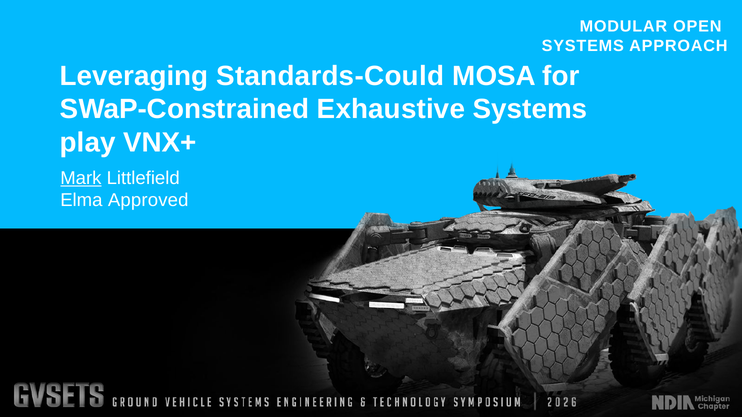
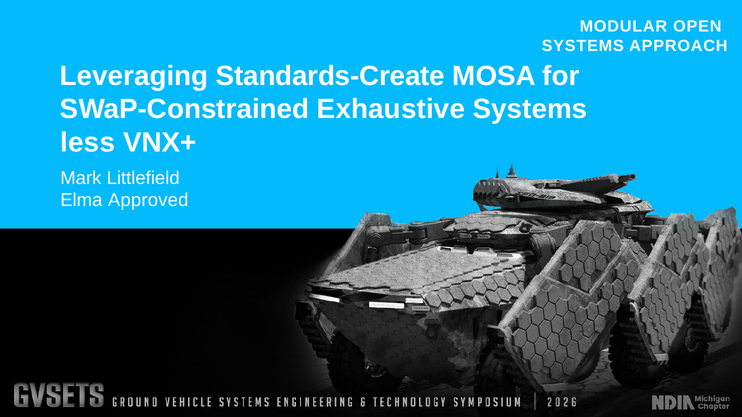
Standards-Could: Standards-Could -> Standards-Create
play: play -> less
Mark underline: present -> none
